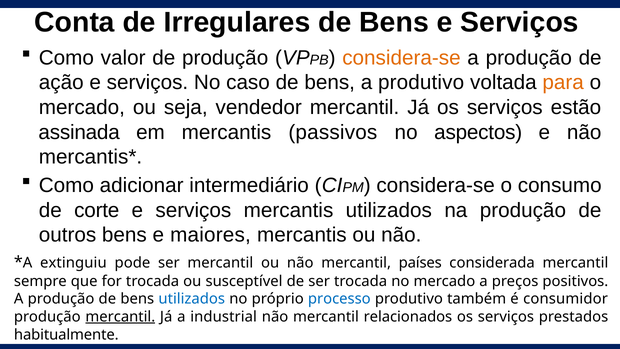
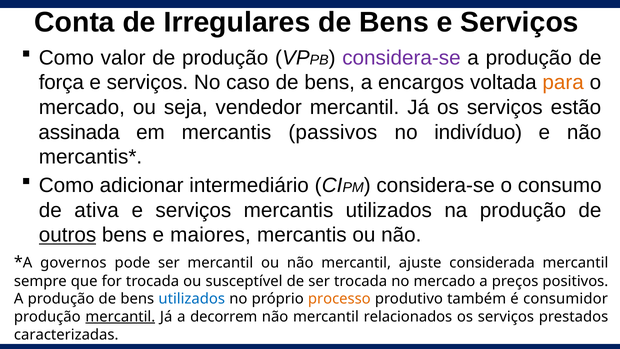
considera-se at (401, 58) colour: orange -> purple
ação: ação -> força
a produtivo: produtivo -> encargos
aspectos: aspectos -> indivíduo
corte: corte -> ativa
outros underline: none -> present
extinguiu: extinguiu -> governos
países: países -> ajuste
processo colour: blue -> orange
industrial: industrial -> decorrem
habitualmente: habitualmente -> caracterizadas
